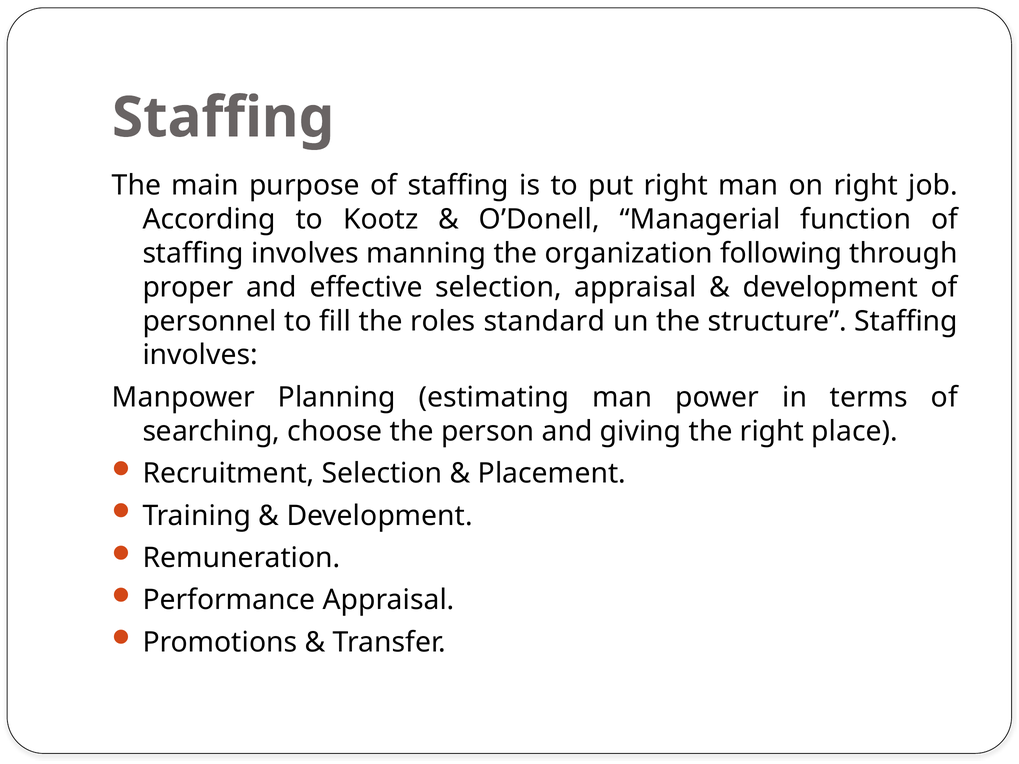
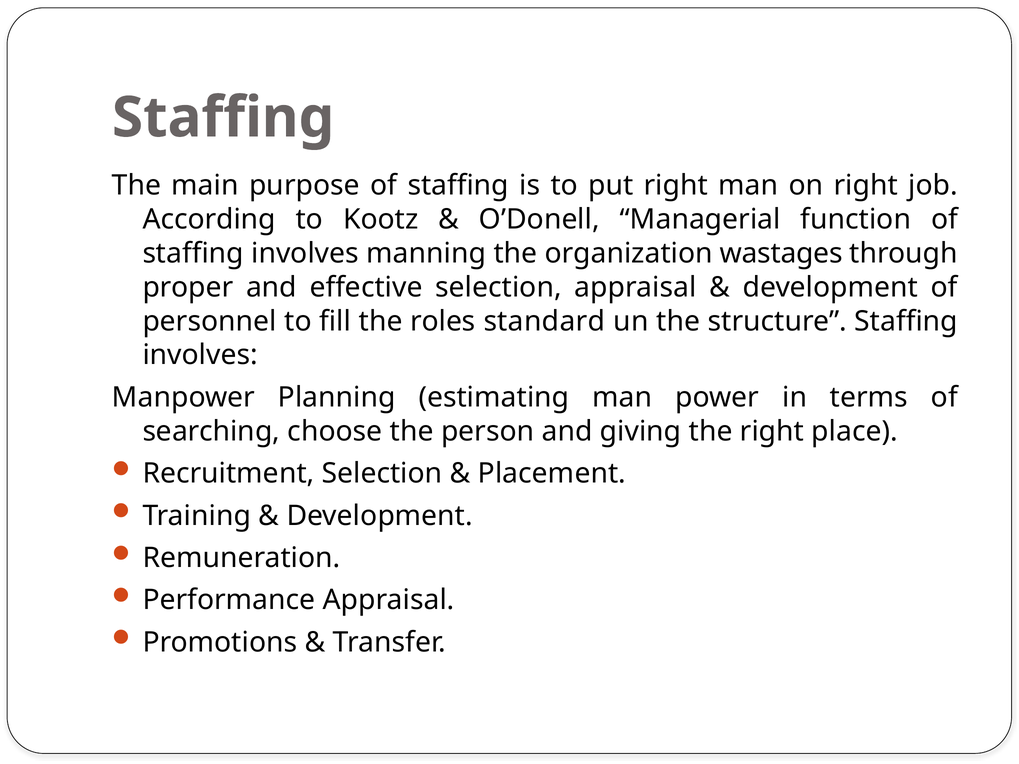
following: following -> wastages
